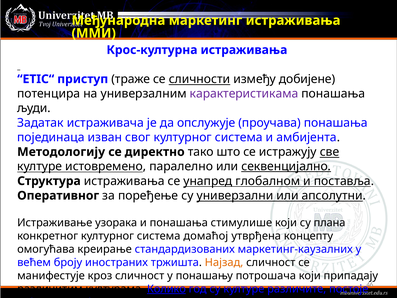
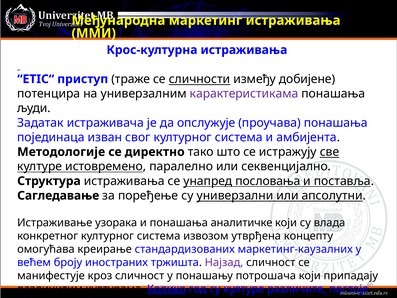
Методологију: Методологију -> Методологије
секвенцијално underline: present -> none
глобалном: глобалном -> пословања
Оперативног: Оперативног -> Сагледавање
стимулише: стимулише -> аналитичке
плана: плана -> влада
домаћој: домаћој -> извозом
Најзад colour: orange -> purple
